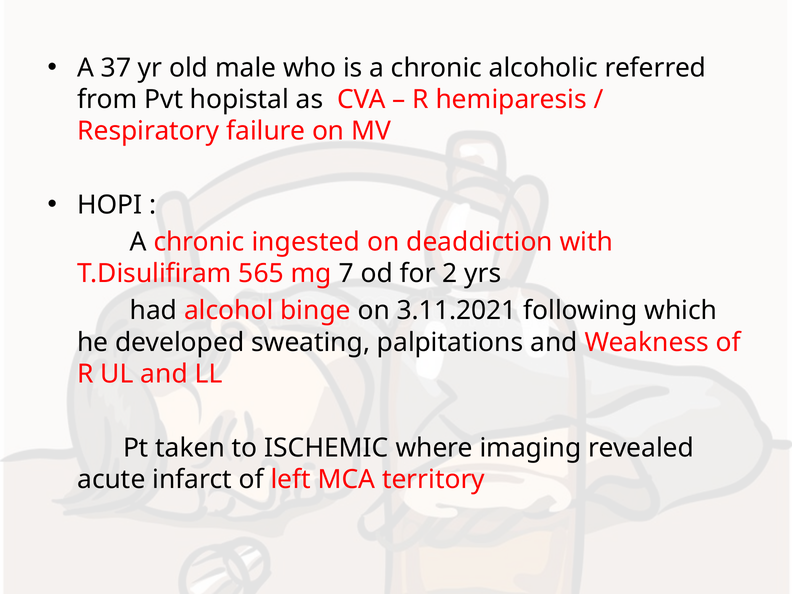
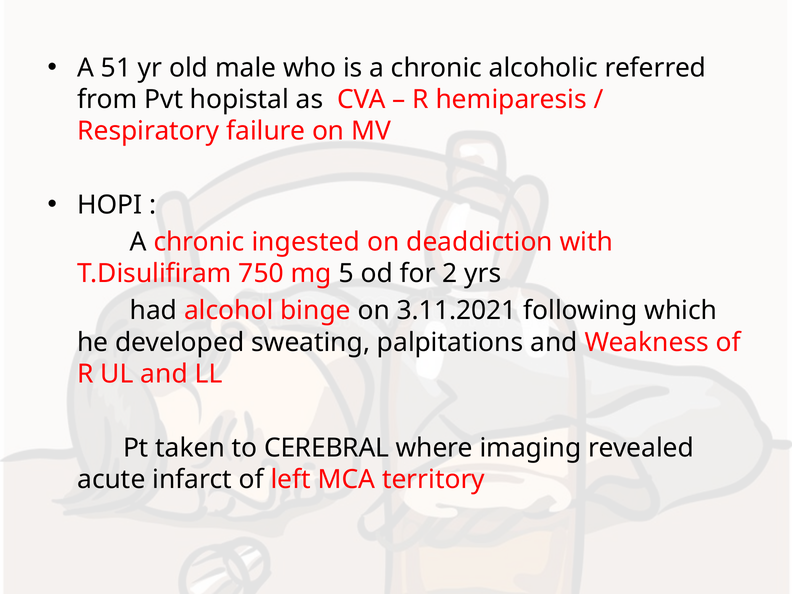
37: 37 -> 51
565: 565 -> 750
7: 7 -> 5
ISCHEMIC: ISCHEMIC -> CEREBRAL
